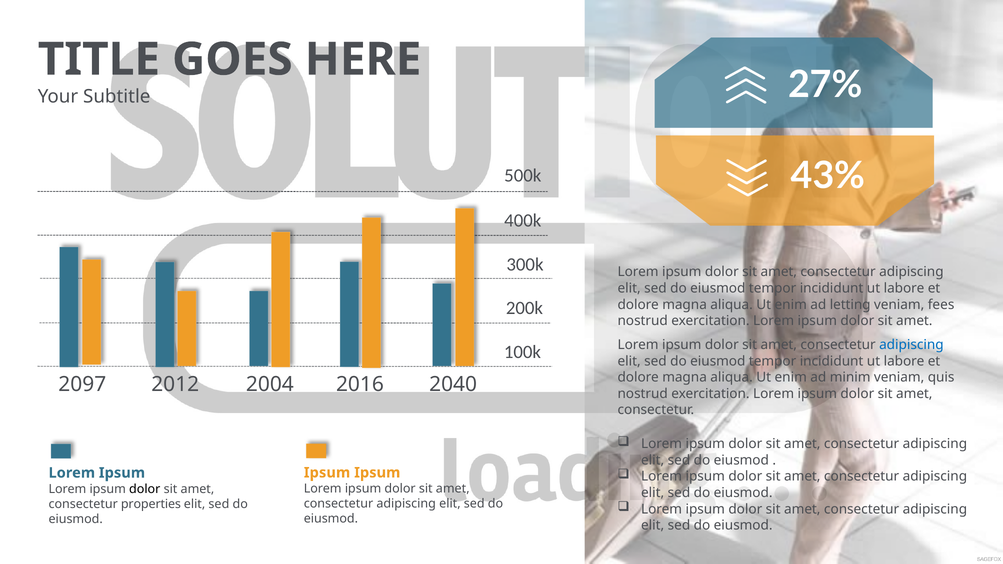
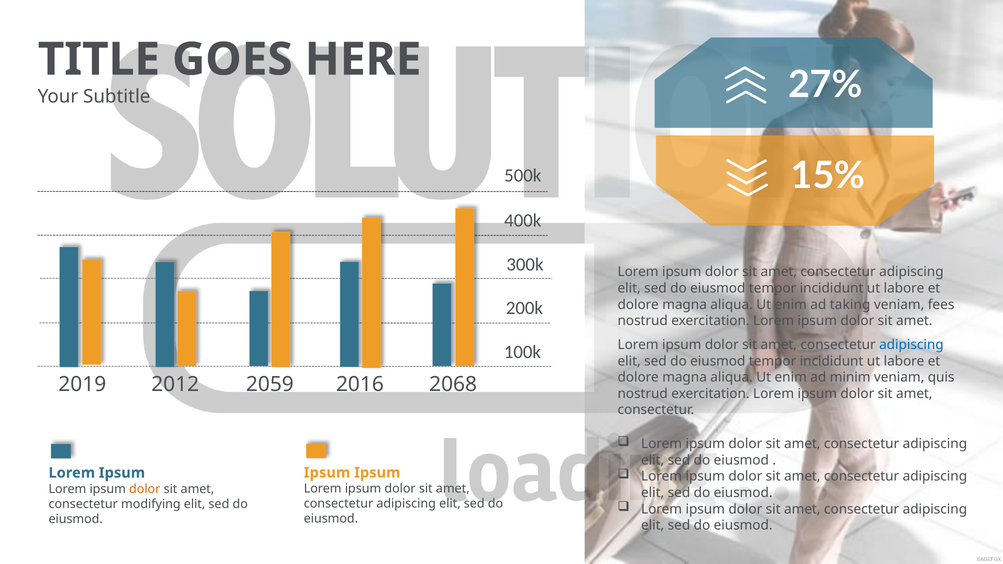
43%: 43% -> 15%
letting: letting -> taking
2097: 2097 -> 2019
2004: 2004 -> 2059
2040: 2040 -> 2068
dolor at (145, 489) colour: black -> orange
properties: properties -> modifying
